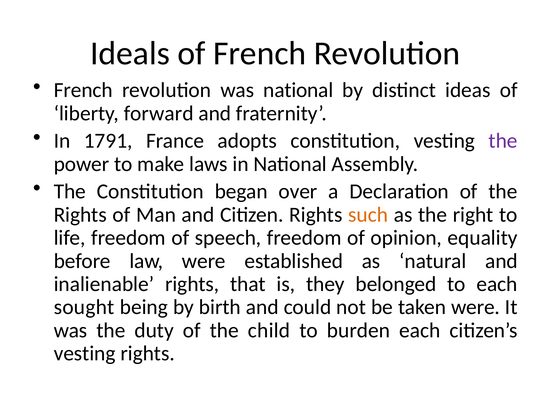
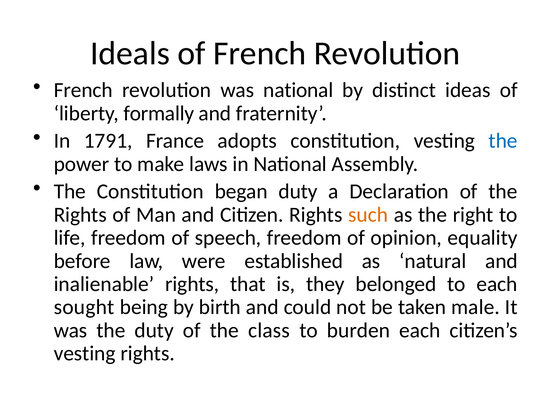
forward: forward -> formally
the at (503, 141) colour: purple -> blue
began over: over -> duty
taken were: were -> male
child: child -> class
